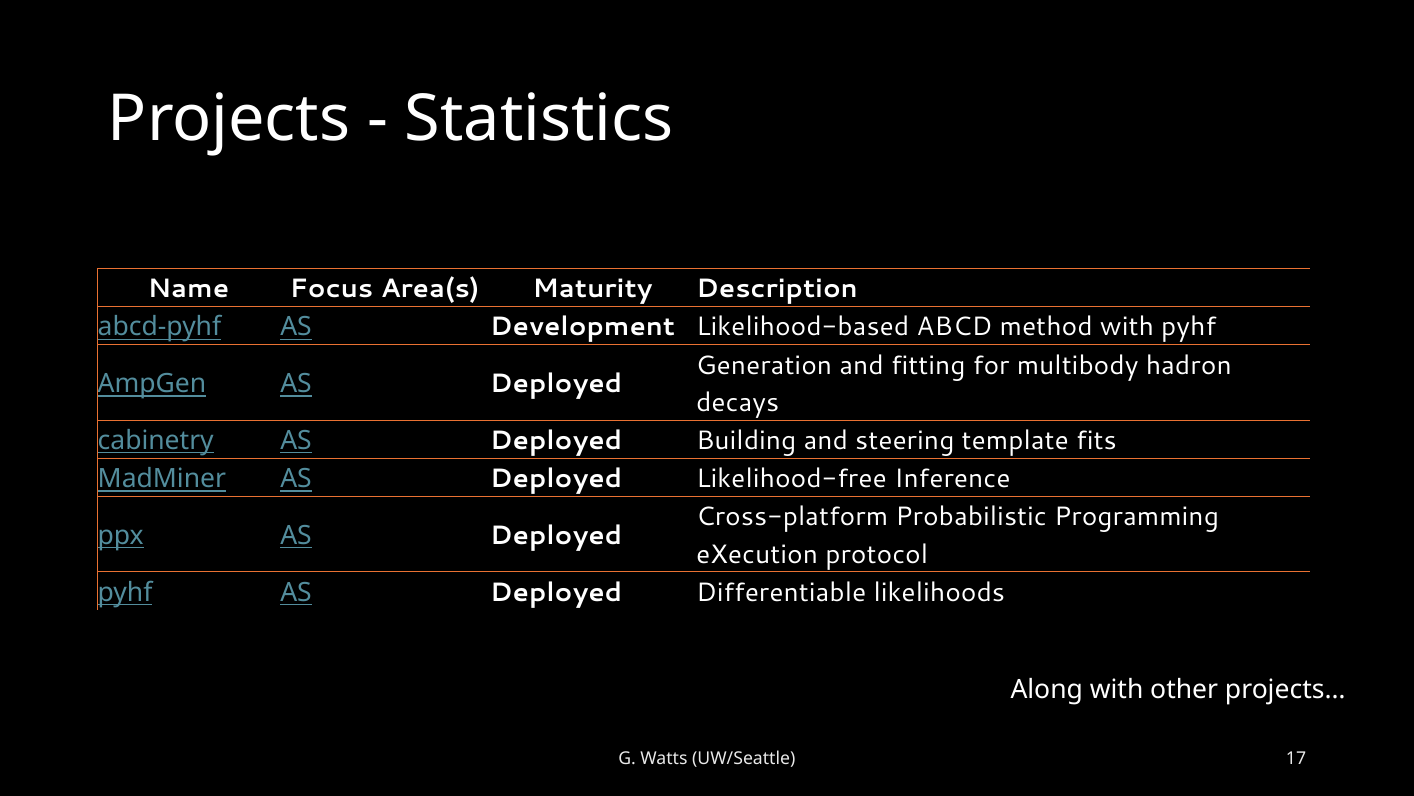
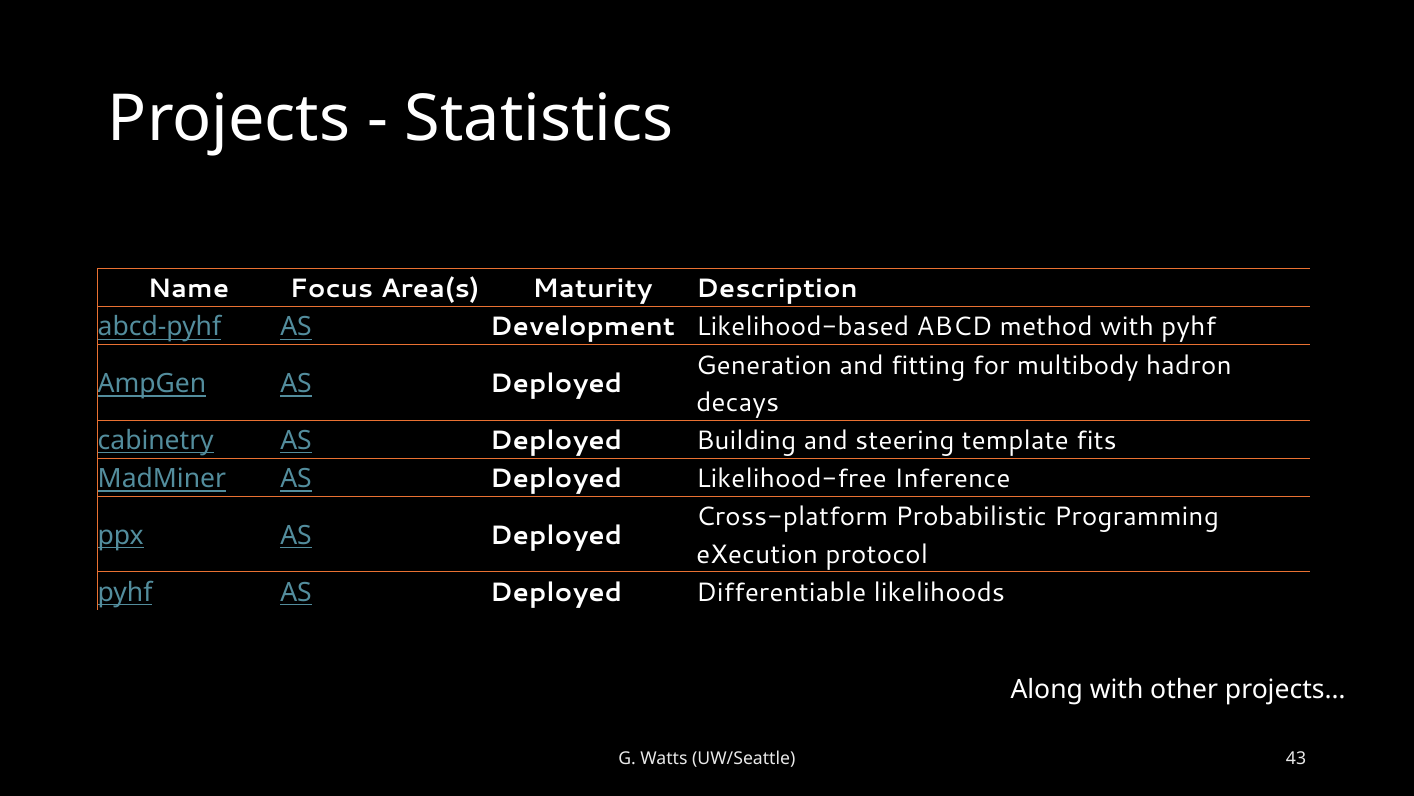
17: 17 -> 43
